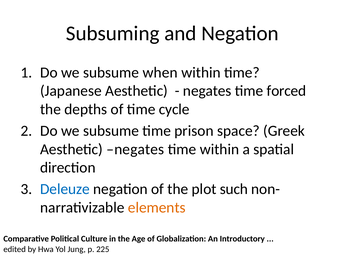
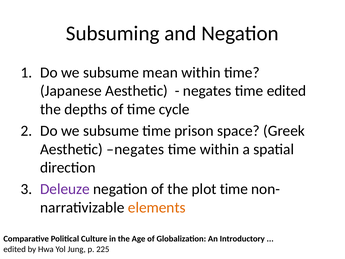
when: when -> mean
time forced: forced -> edited
Deleuze colour: blue -> purple
plot such: such -> time
